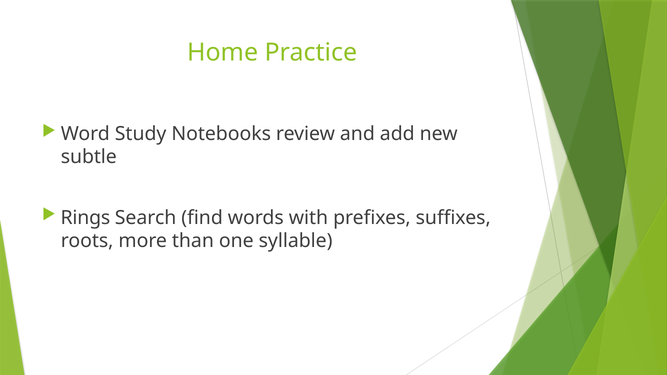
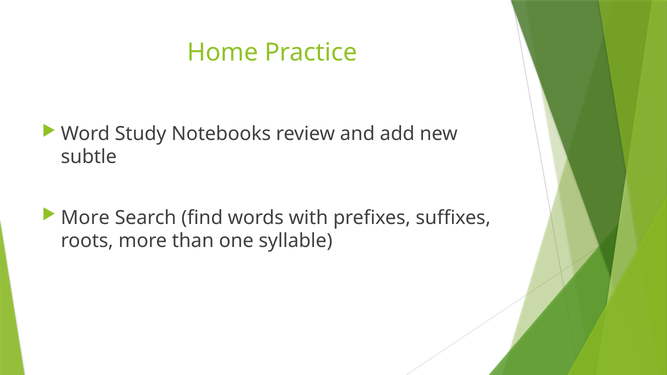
Rings at (85, 218): Rings -> More
